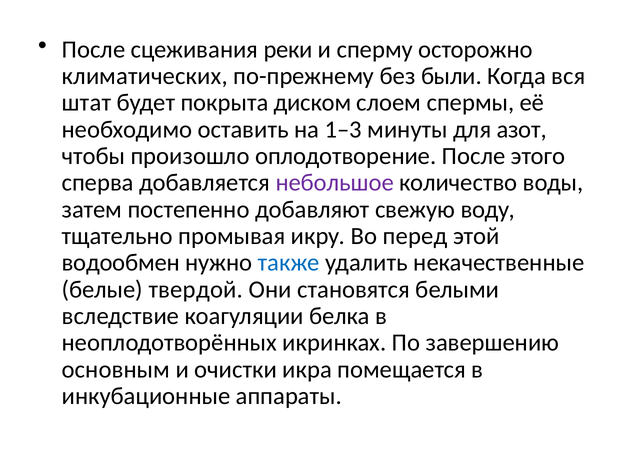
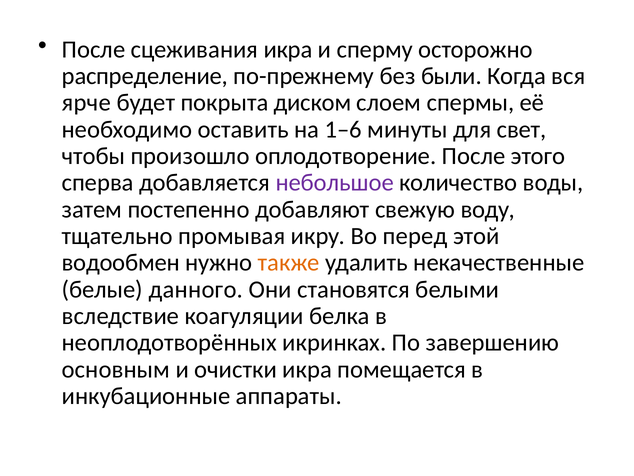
сцеживания реки: реки -> икра
климатических: климатических -> распределение
штат: штат -> ярче
1–3: 1–3 -> 1–6
азот: азот -> свет
также colour: blue -> orange
твердой: твердой -> данного
